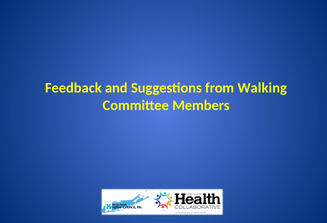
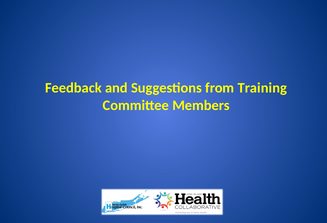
Walking: Walking -> Training
